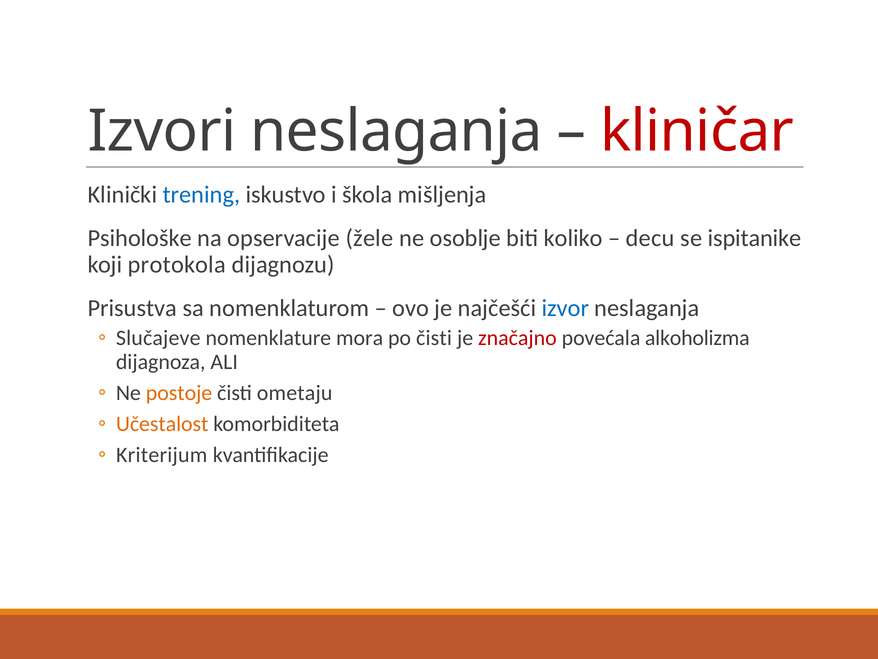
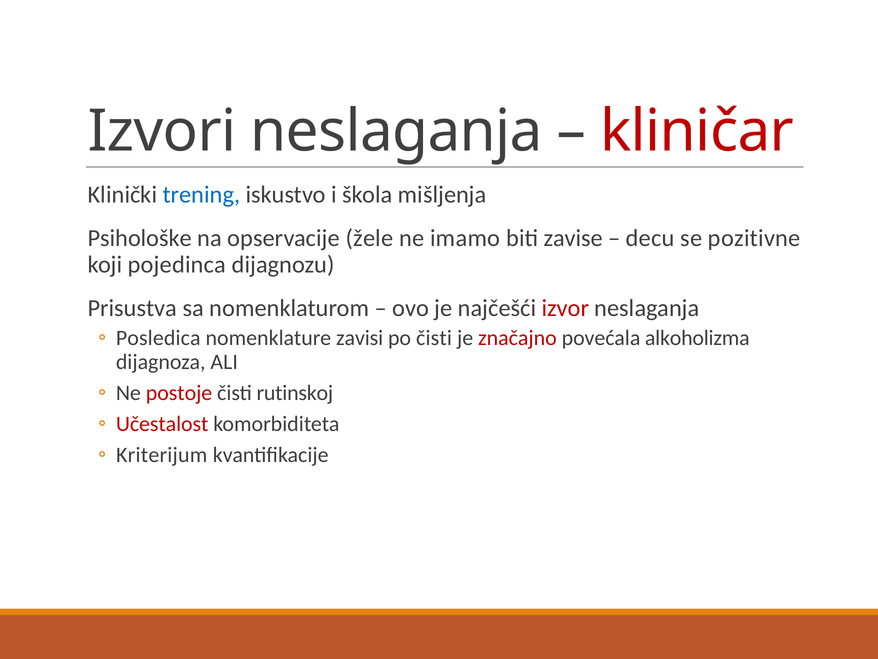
osoblje: osoblje -> imamo
koliko: koliko -> zavise
ispitanike: ispitanike -> pozitivne
protokola: protokola -> pojedinca
izvor colour: blue -> red
Slučajeve: Slučajeve -> Posledica
mora: mora -> zavisi
postoje colour: orange -> red
ometaju: ometaju -> rutinskoj
Učestalost colour: orange -> red
